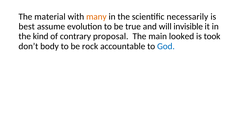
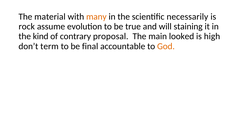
best: best -> rock
invisible: invisible -> staining
took: took -> high
body: body -> term
rock: rock -> final
God colour: blue -> orange
